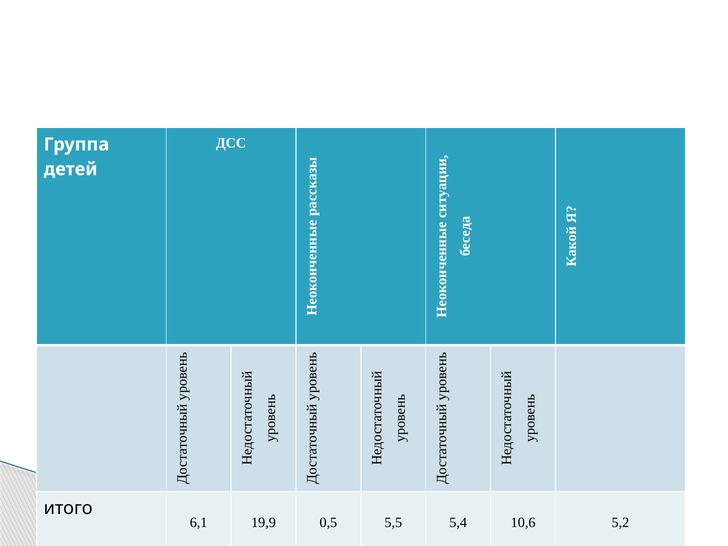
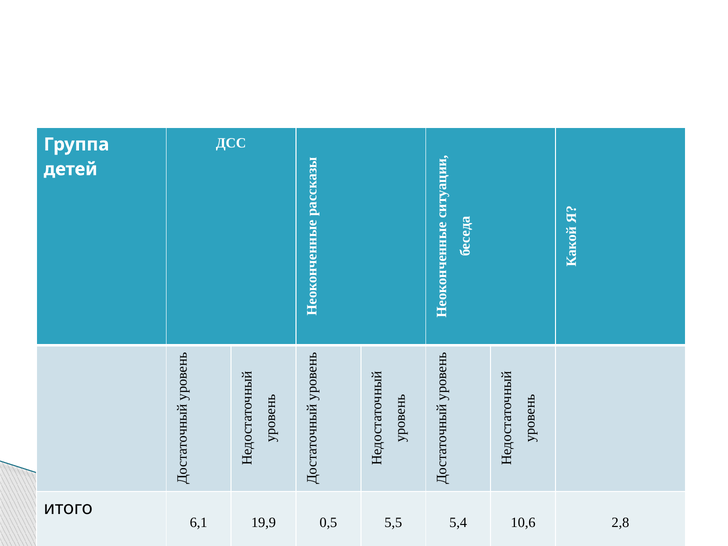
5,2: 5,2 -> 2,8
